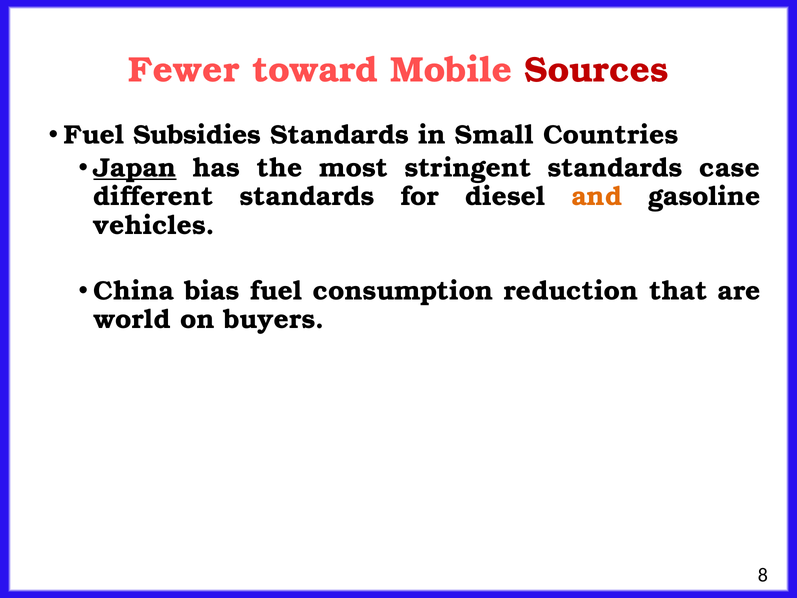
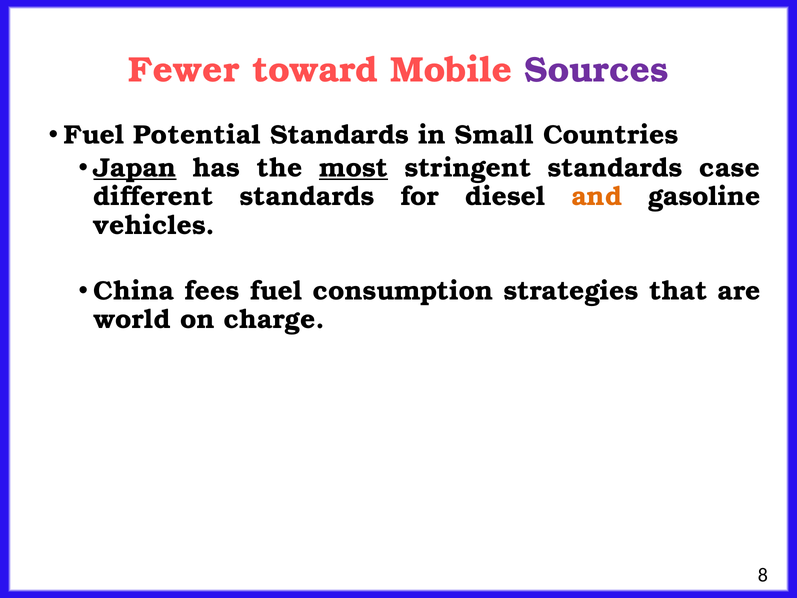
Sources colour: red -> purple
Subsidies: Subsidies -> Potential
most underline: none -> present
bias: bias -> fees
reduction: reduction -> strategies
buyers: buyers -> charge
